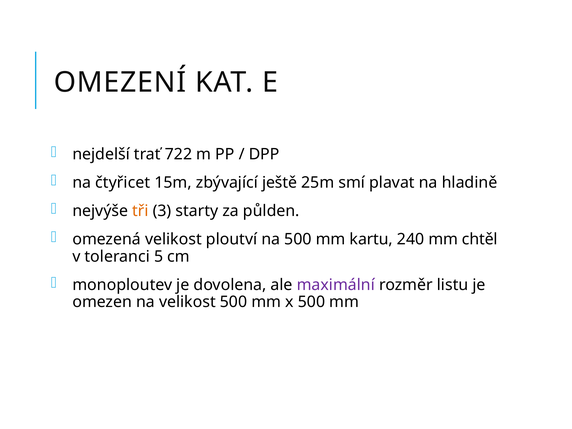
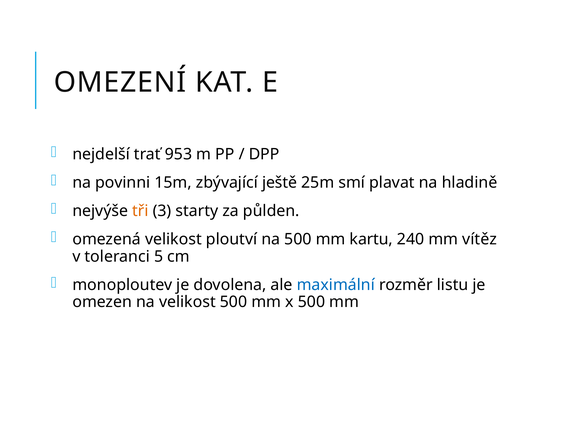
722: 722 -> 953
čtyřicet: čtyřicet -> povinni
chtěl: chtěl -> vítěz
maximální colour: purple -> blue
